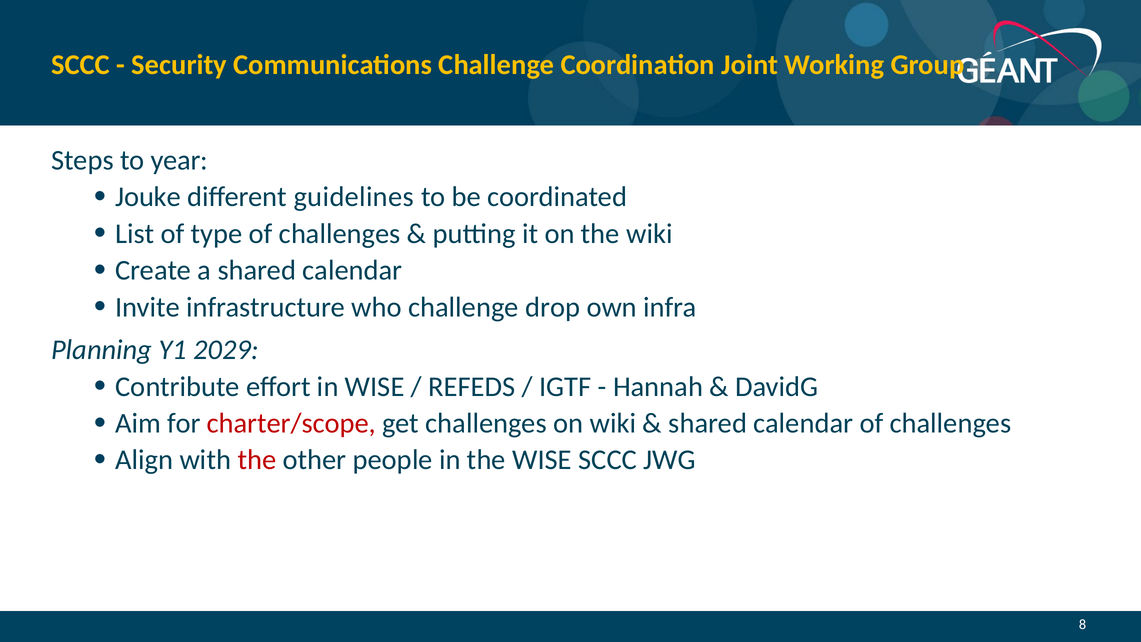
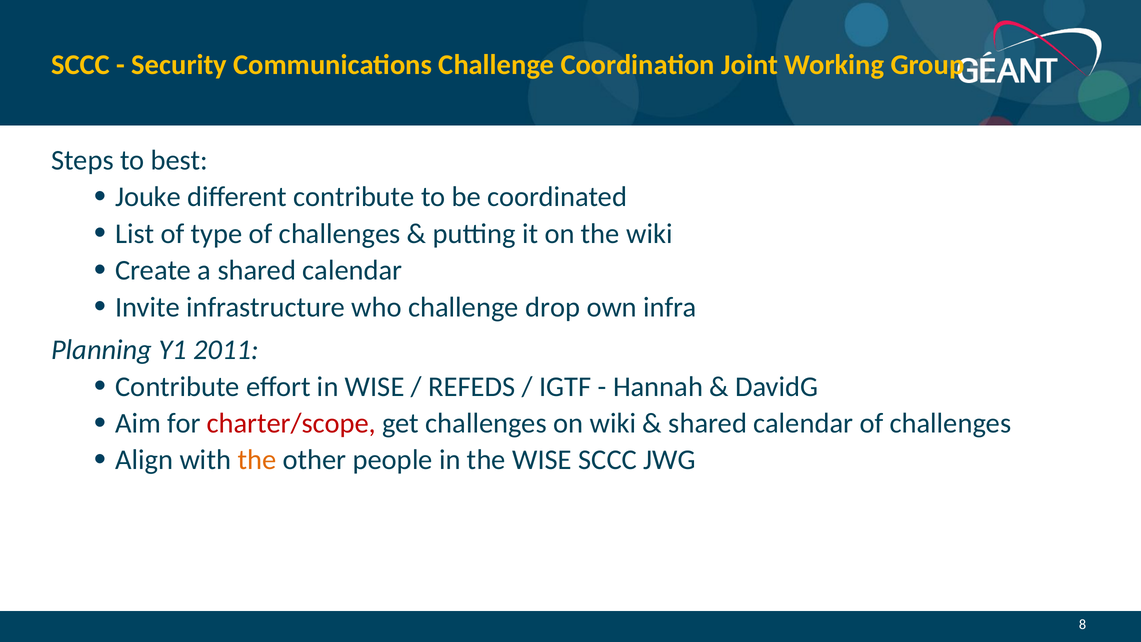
year: year -> best
different guidelines: guidelines -> contribute
2029: 2029 -> 2011
the at (257, 460) colour: red -> orange
